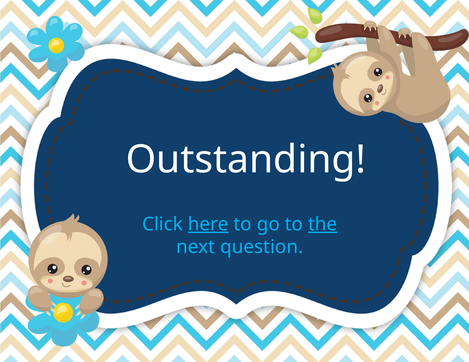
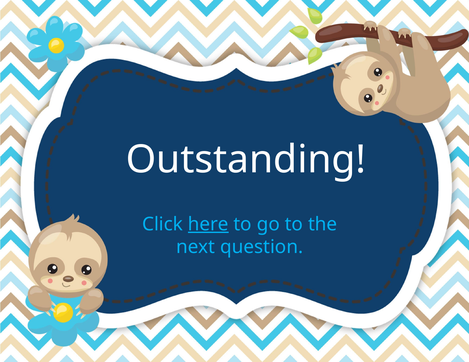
the underline: present -> none
